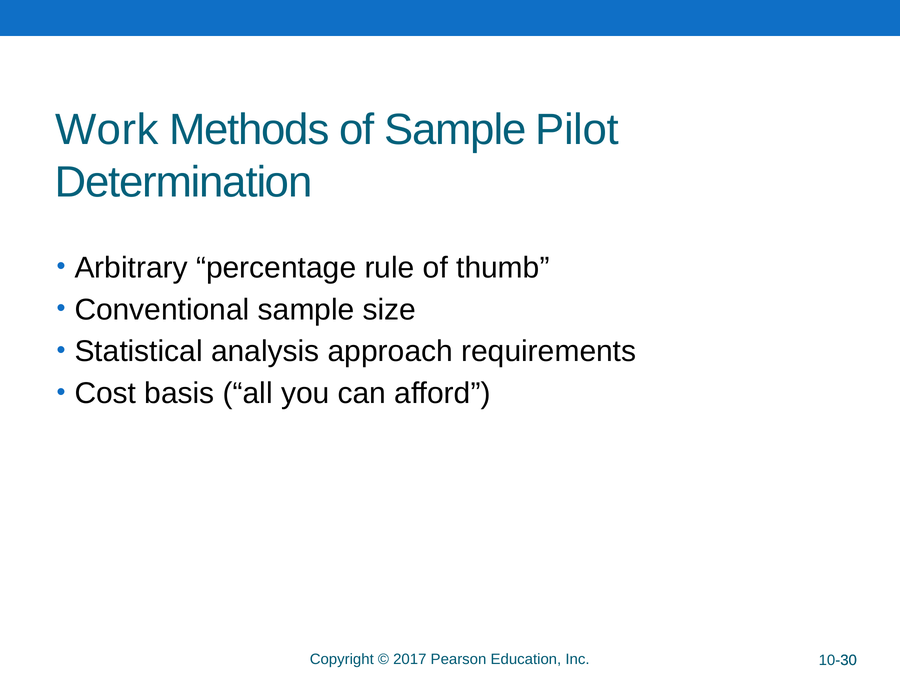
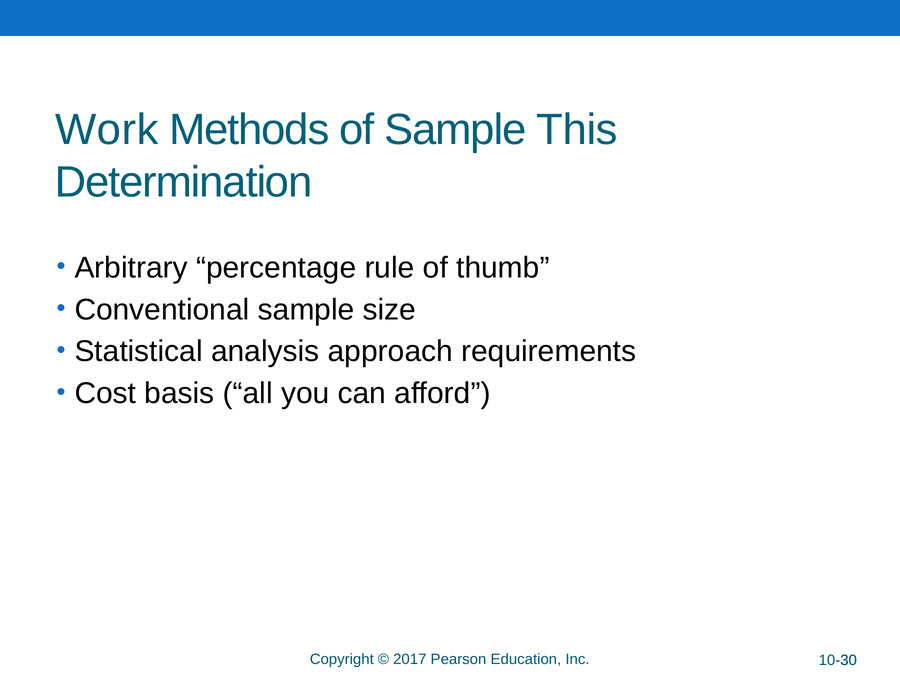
Pilot: Pilot -> This
